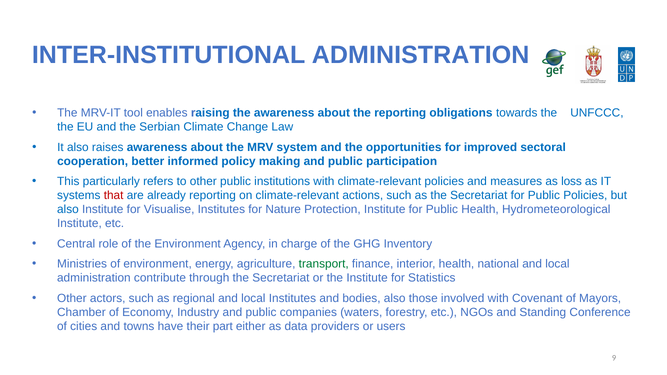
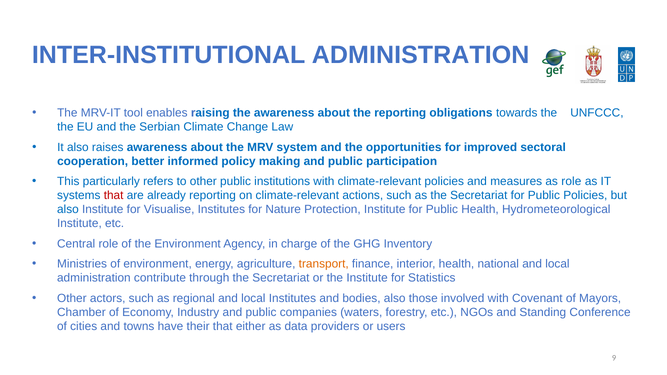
as loss: loss -> role
transport colour: green -> orange
their part: part -> that
